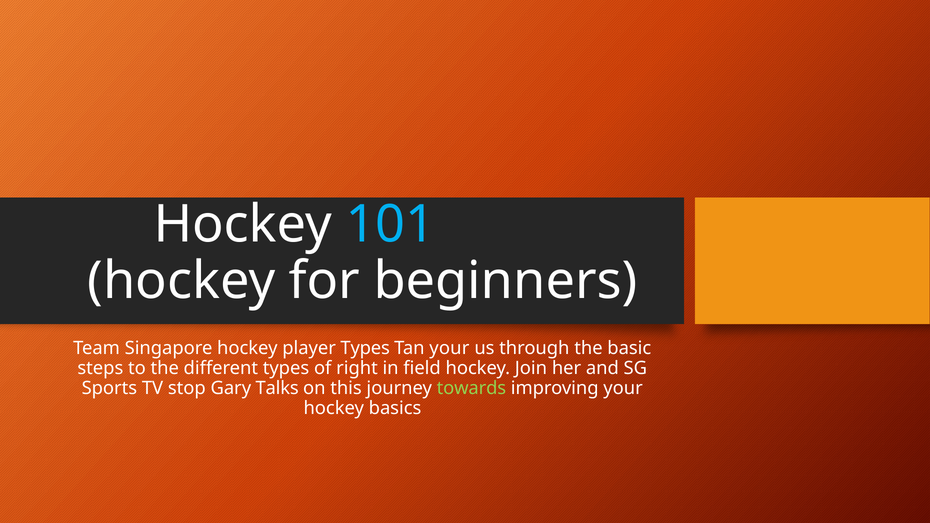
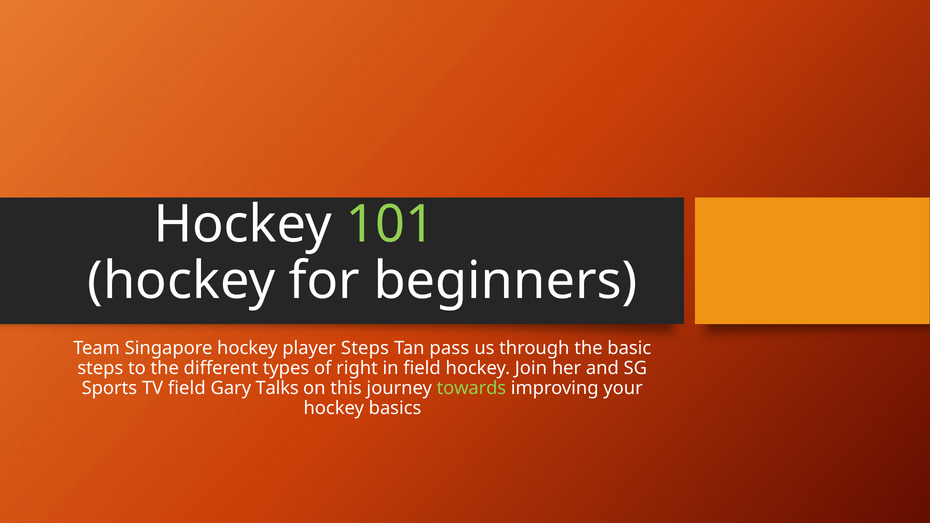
101 colour: light blue -> light green
player Types: Types -> Steps
Tan your: your -> pass
TV stop: stop -> field
